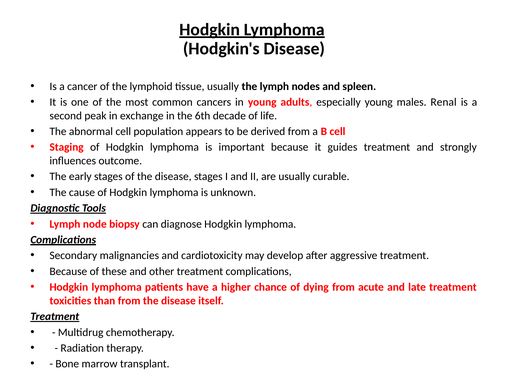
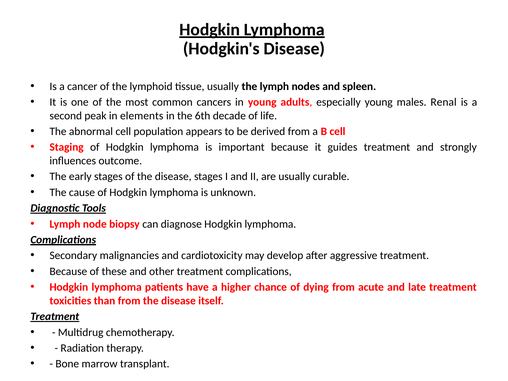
exchange: exchange -> elements
